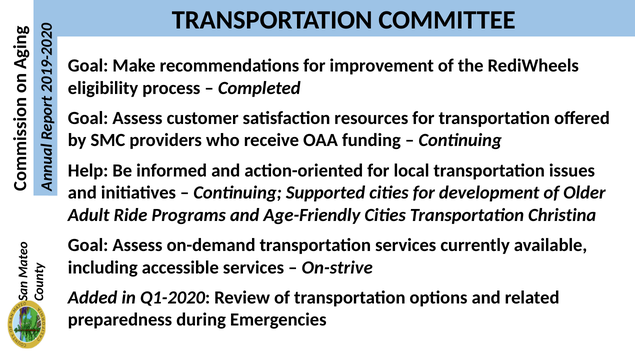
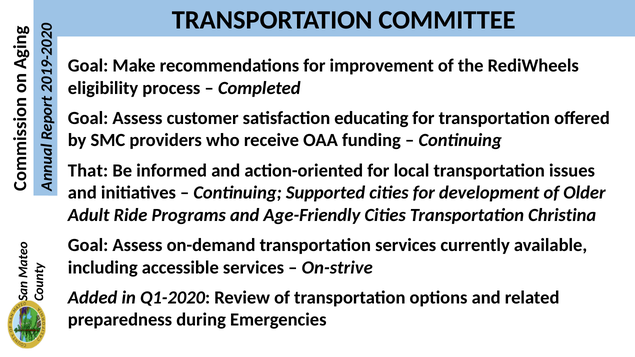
resources: resources -> educating
Help: Help -> That
